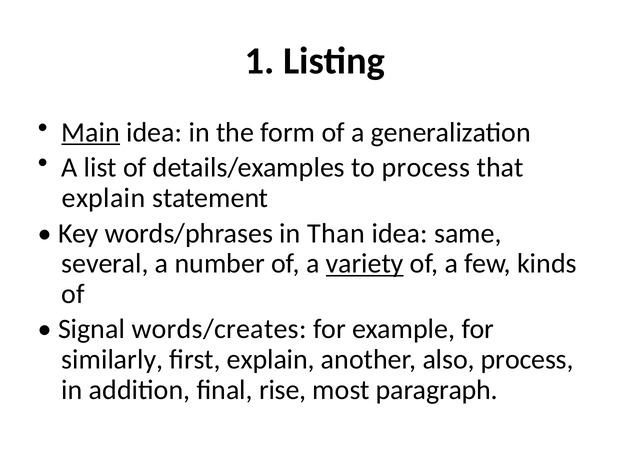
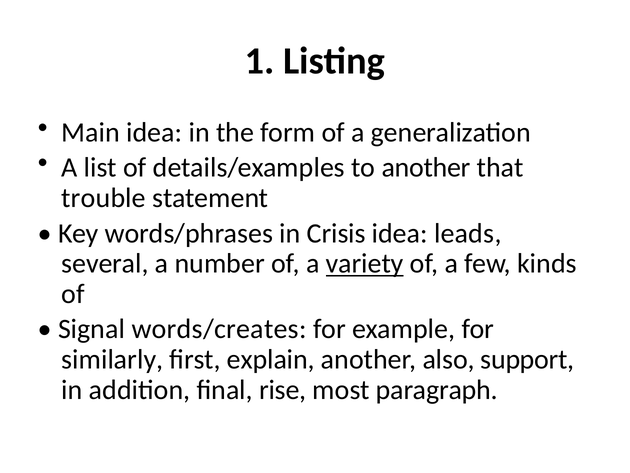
Main underline: present -> none
to process: process -> another
explain at (104, 198): explain -> trouble
Than: Than -> Crisis
same: same -> leads
also process: process -> support
